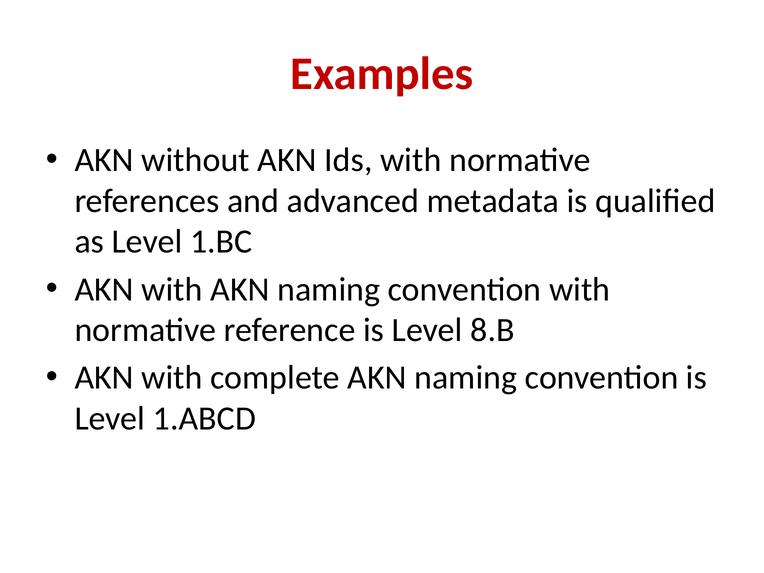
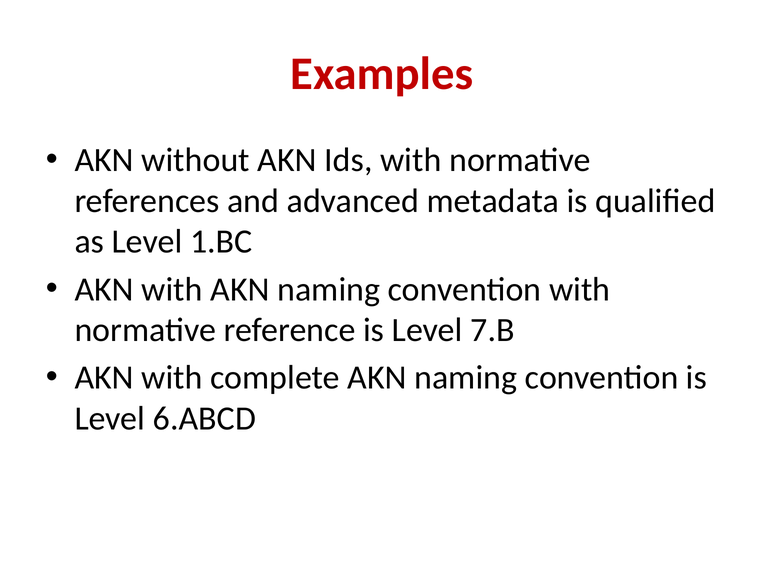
8.B: 8.B -> 7.B
1.ABCD: 1.ABCD -> 6.ABCD
